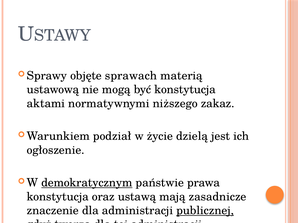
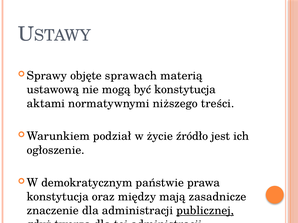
zakaz: zakaz -> treści
dzielą: dzielą -> źródło
demokratycznym underline: present -> none
ustawą: ustawą -> między
